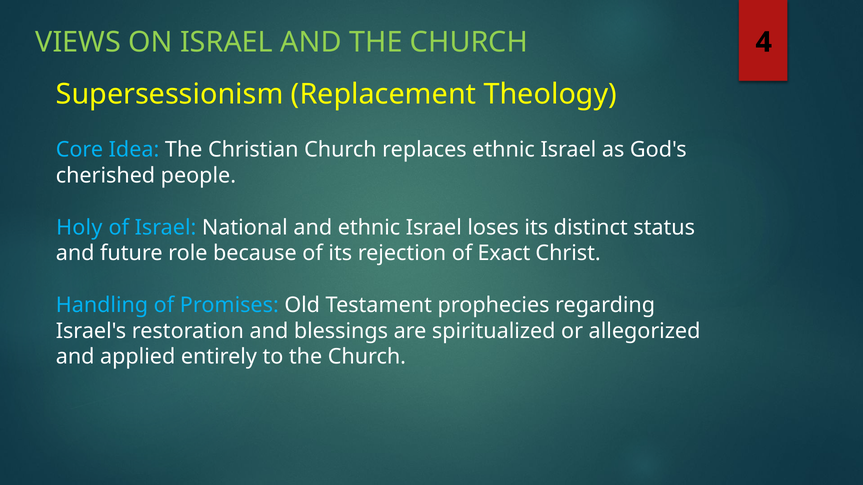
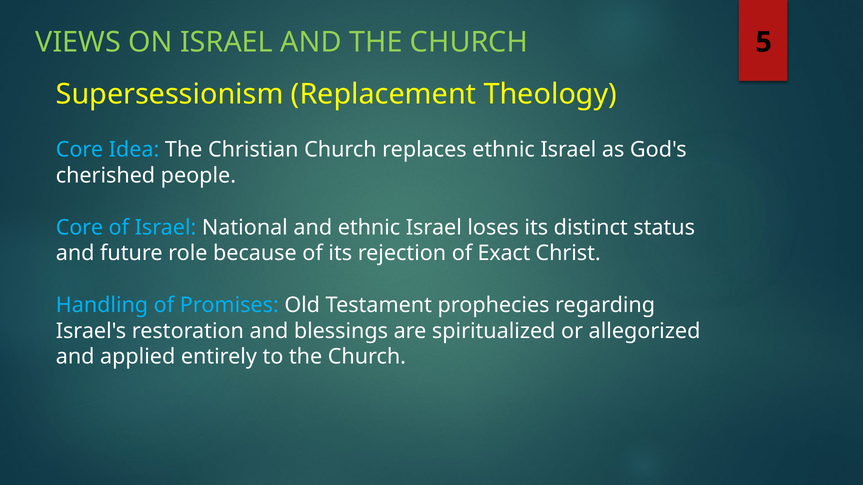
4: 4 -> 5
Holy at (79, 228): Holy -> Core
